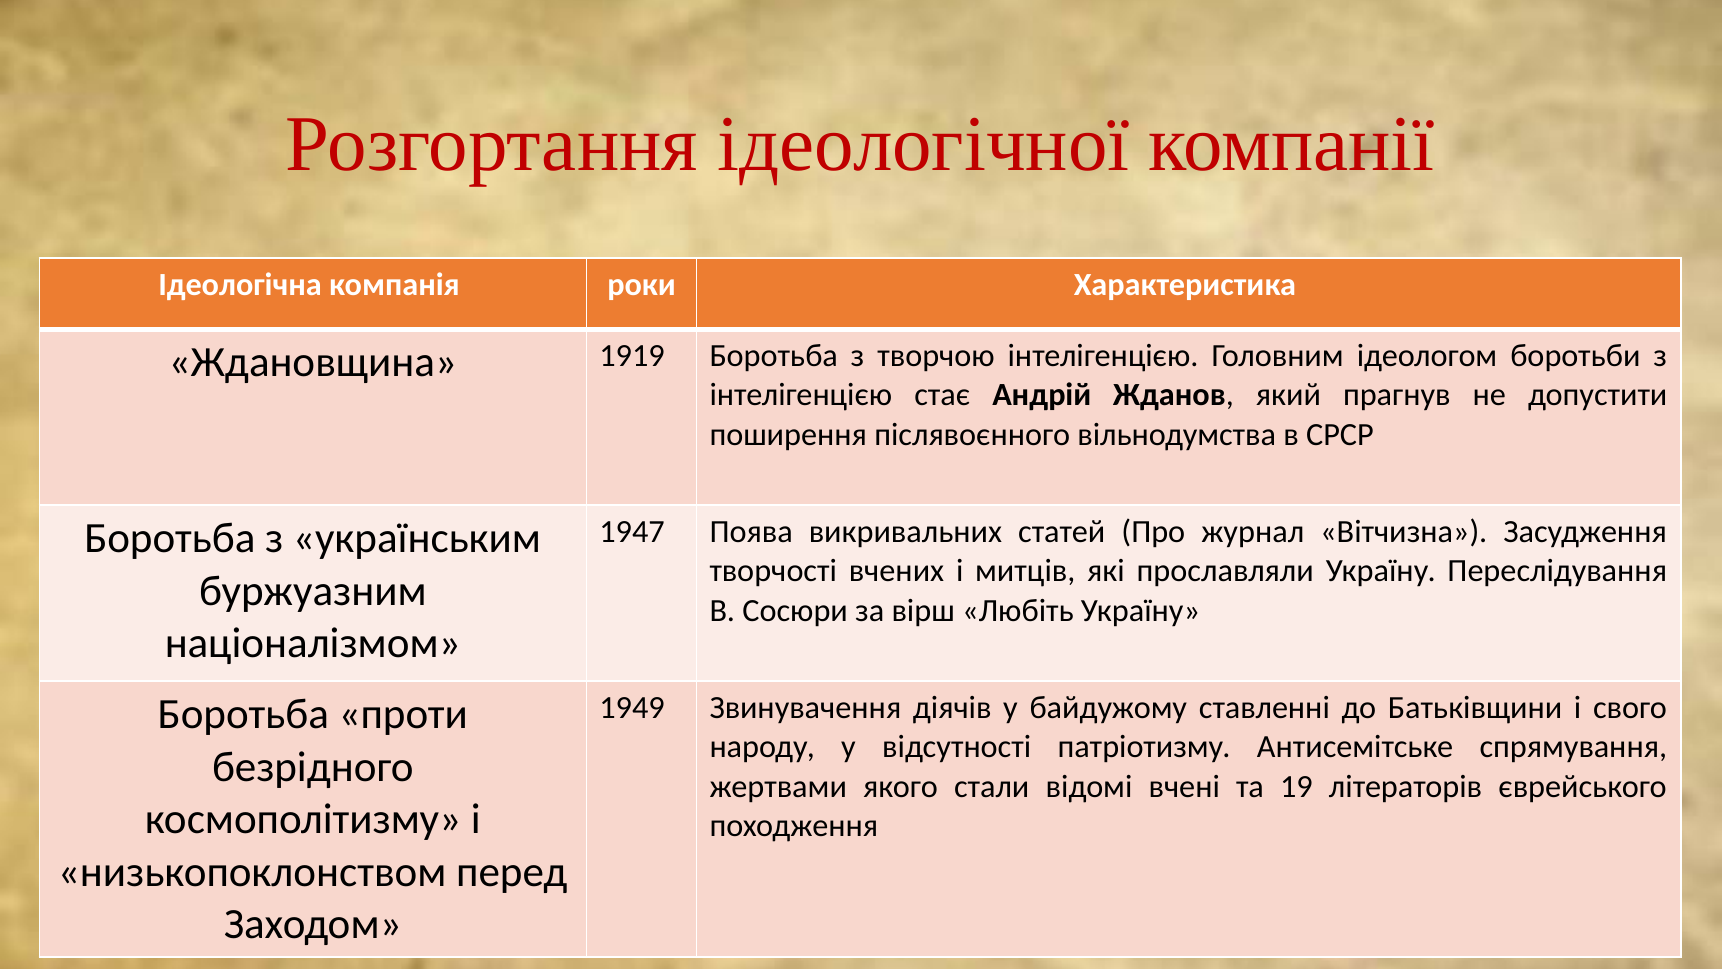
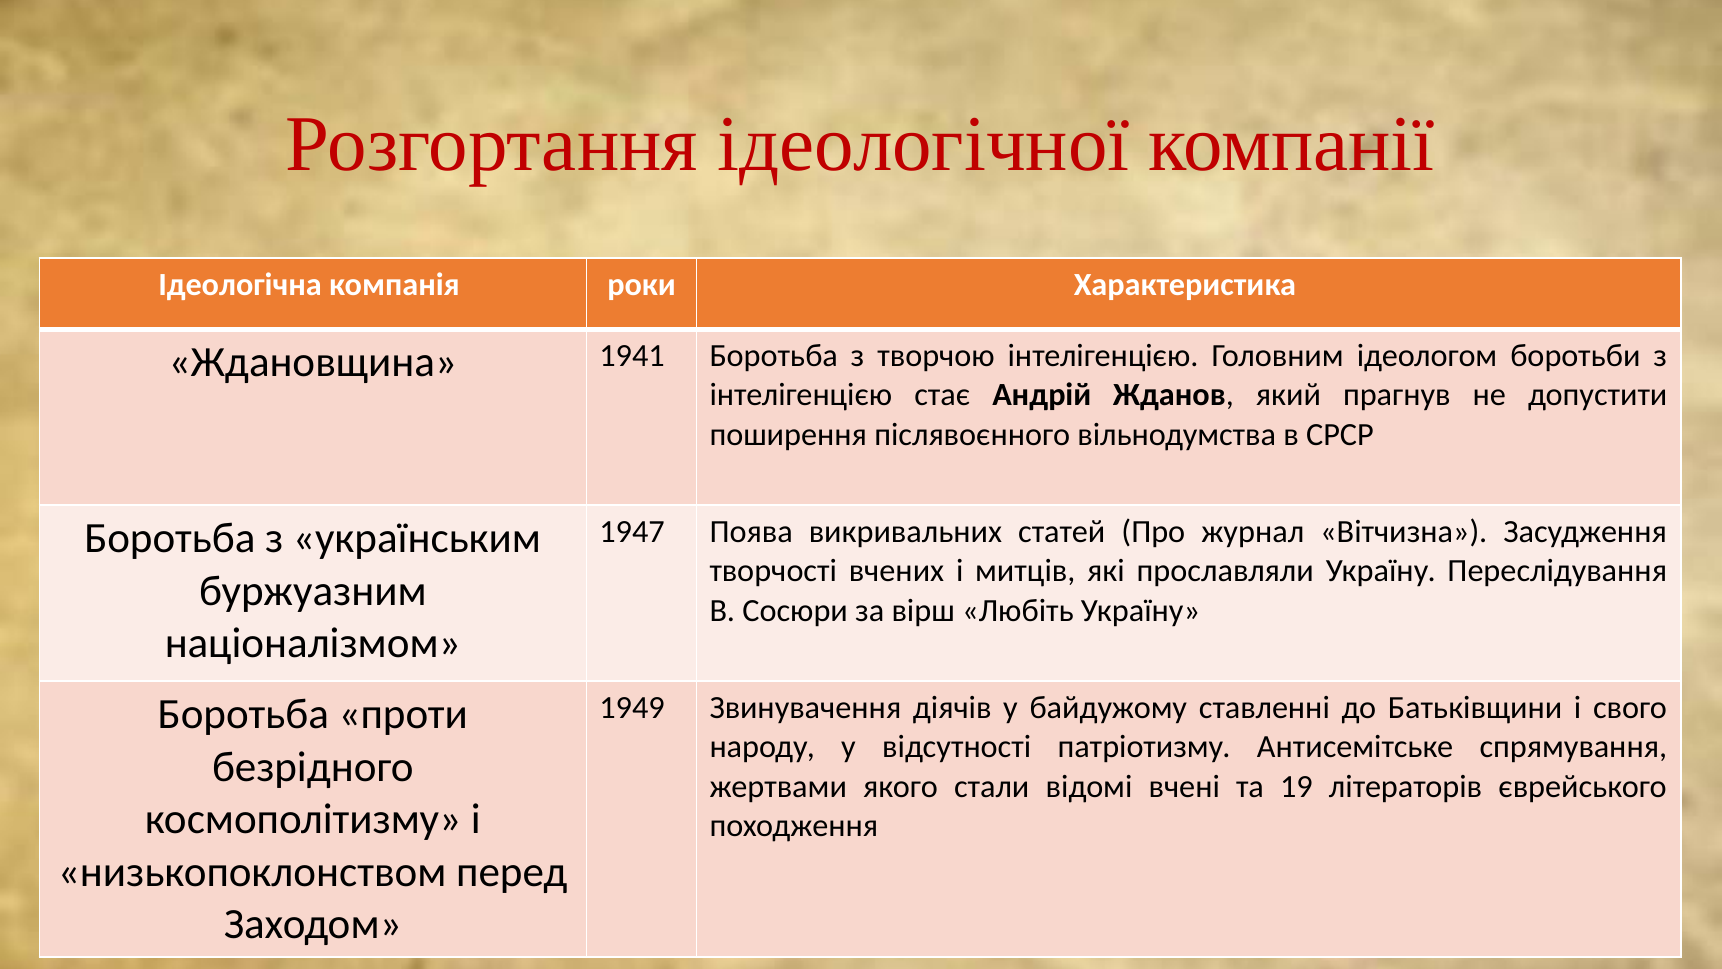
1919: 1919 -> 1941
